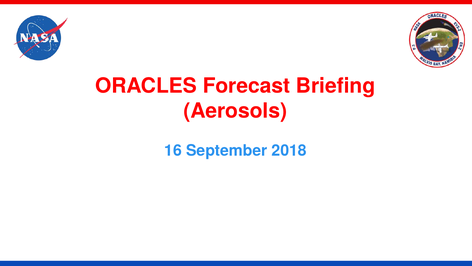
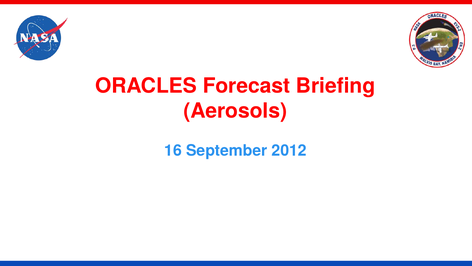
2018: 2018 -> 2012
